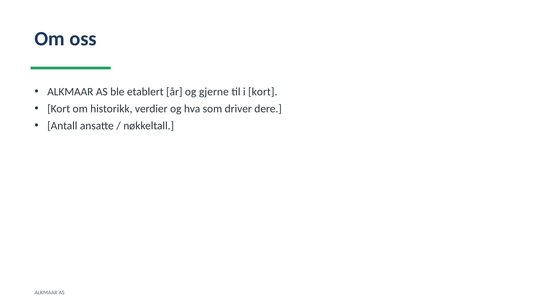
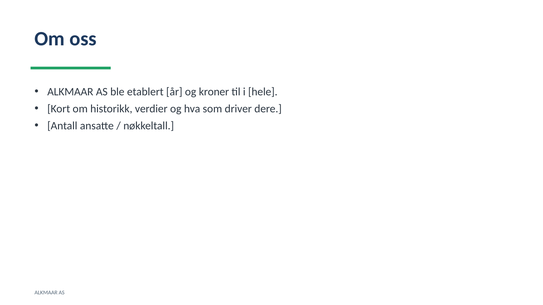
gjerne: gjerne -> kroner
i kort: kort -> hele
